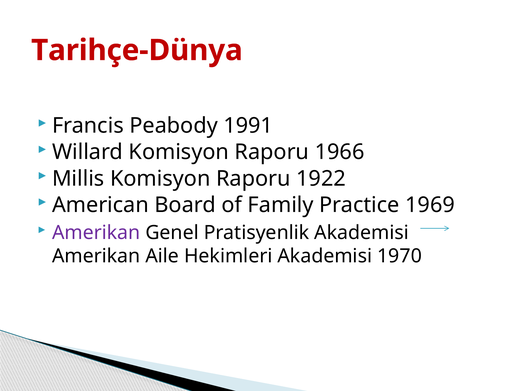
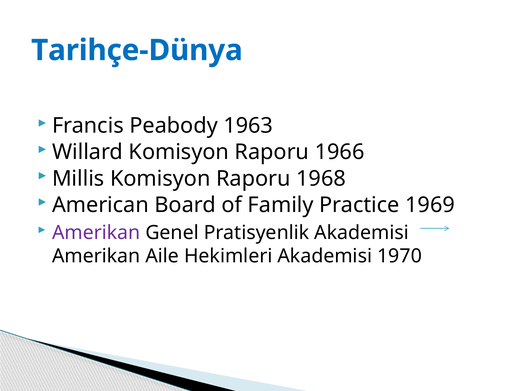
Tarihçe-Dünya colour: red -> blue
1991: 1991 -> 1963
1922: 1922 -> 1968
